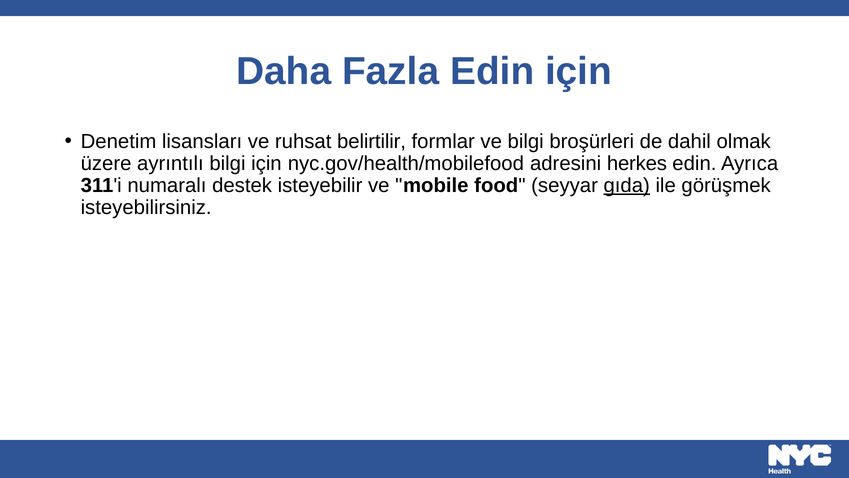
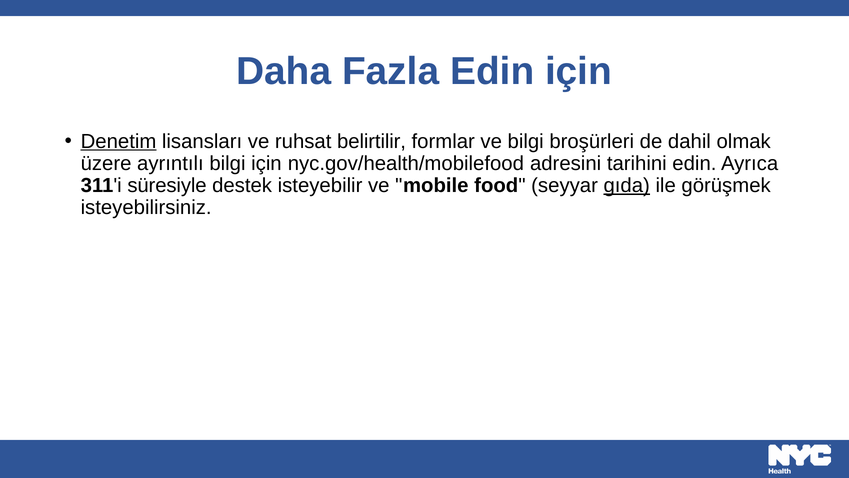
Denetim underline: none -> present
herkes: herkes -> tarihini
numaralı: numaralı -> süresiyle
